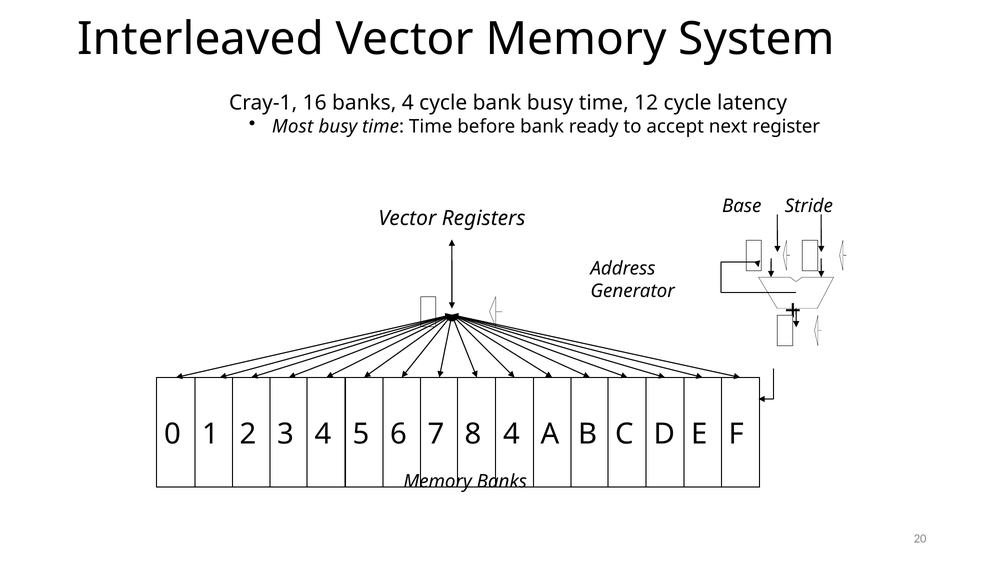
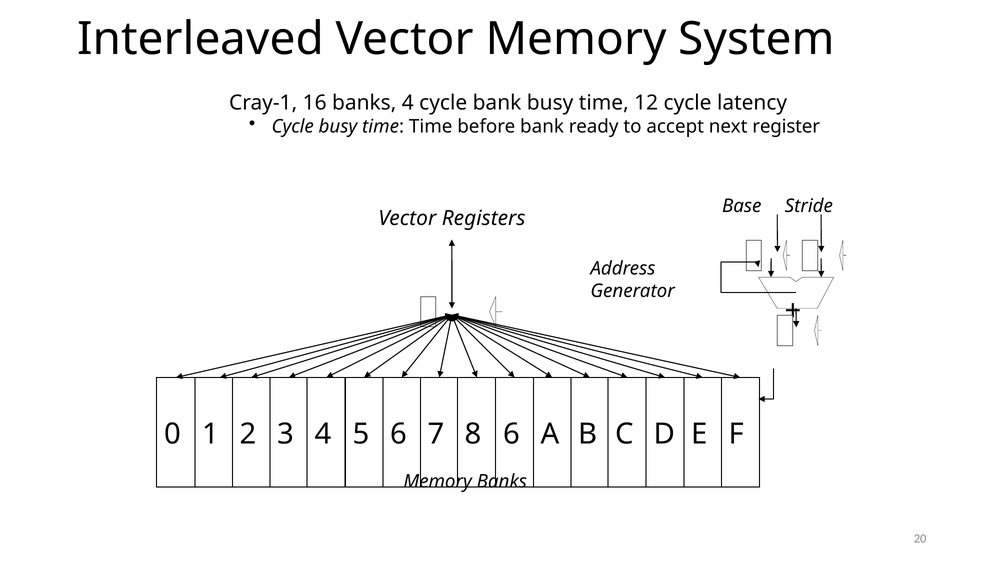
Most at (293, 127): Most -> Cycle
8 4: 4 -> 6
